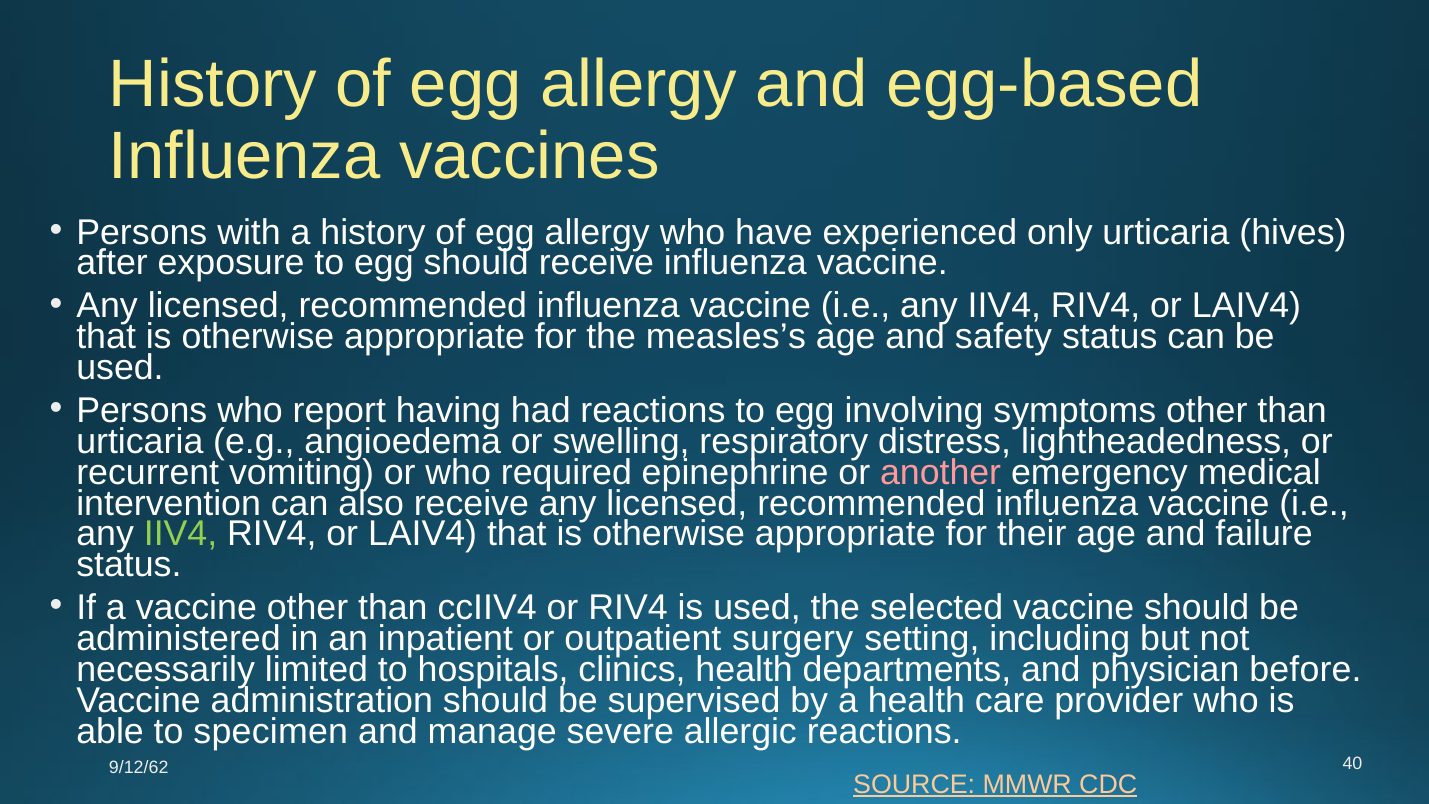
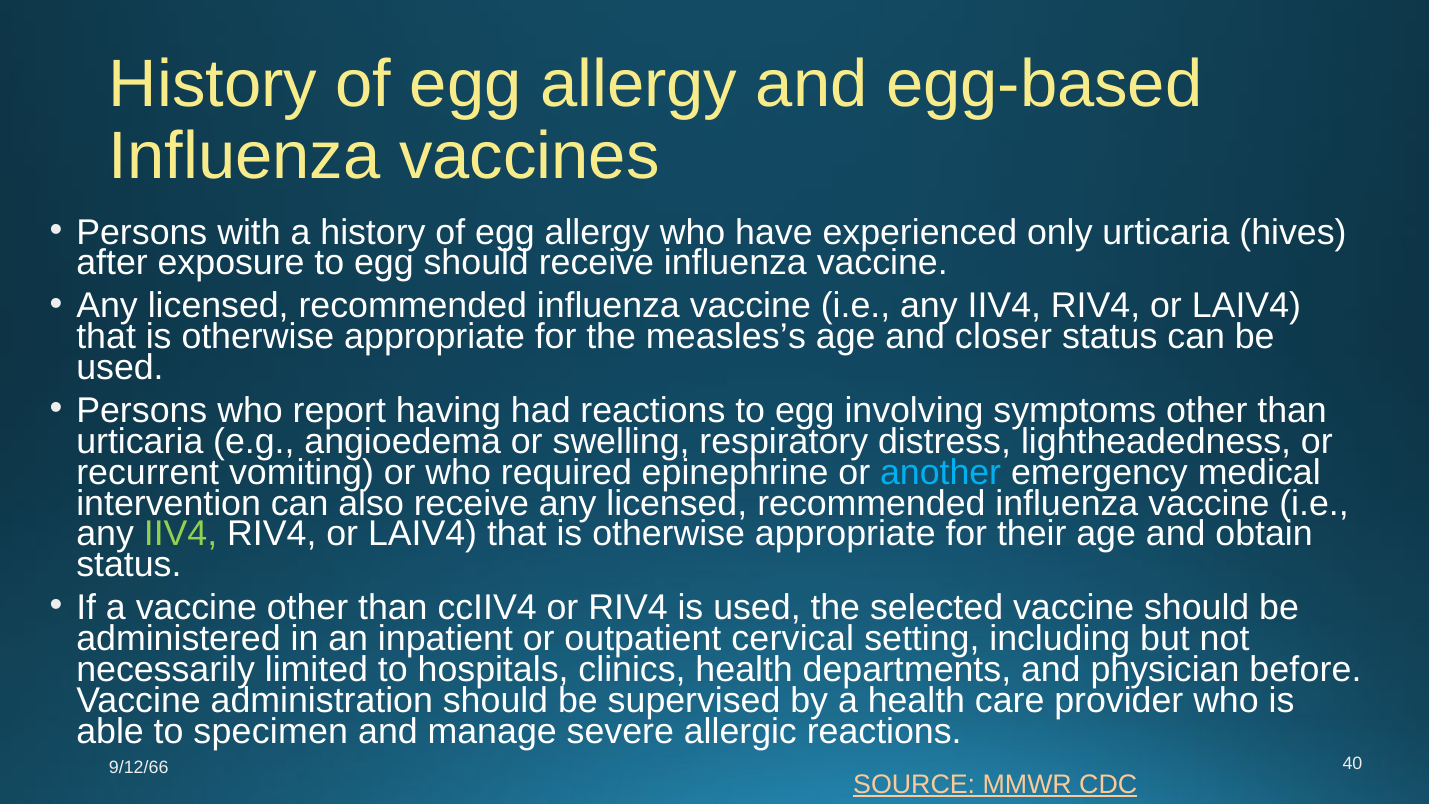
safety: safety -> closer
another colour: pink -> light blue
failure: failure -> obtain
surgery: surgery -> cervical
9/12/62: 9/12/62 -> 9/12/66
